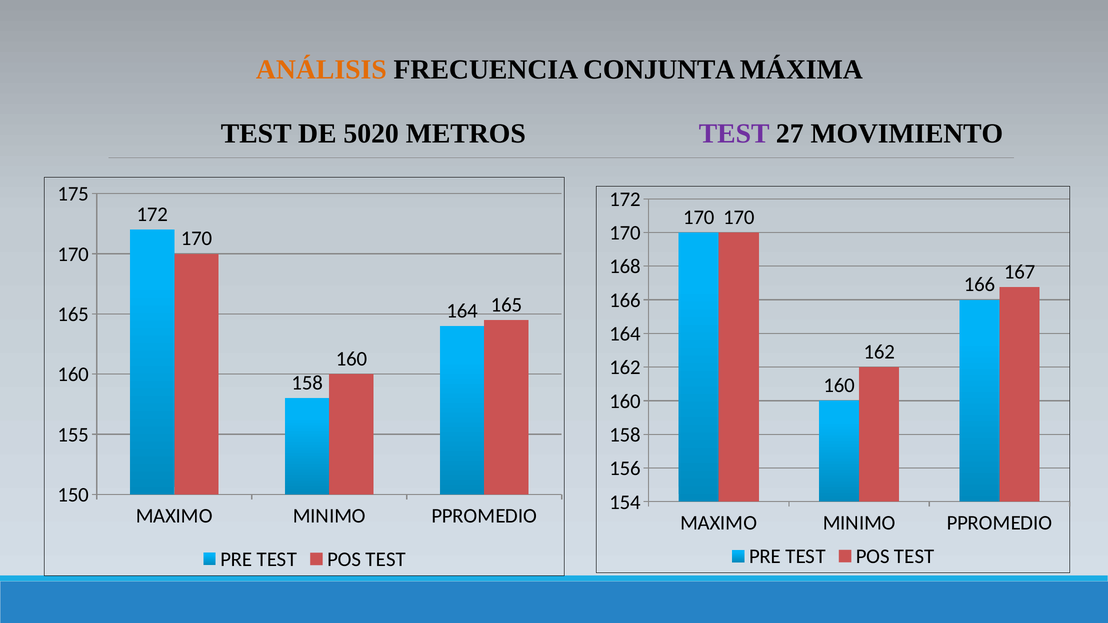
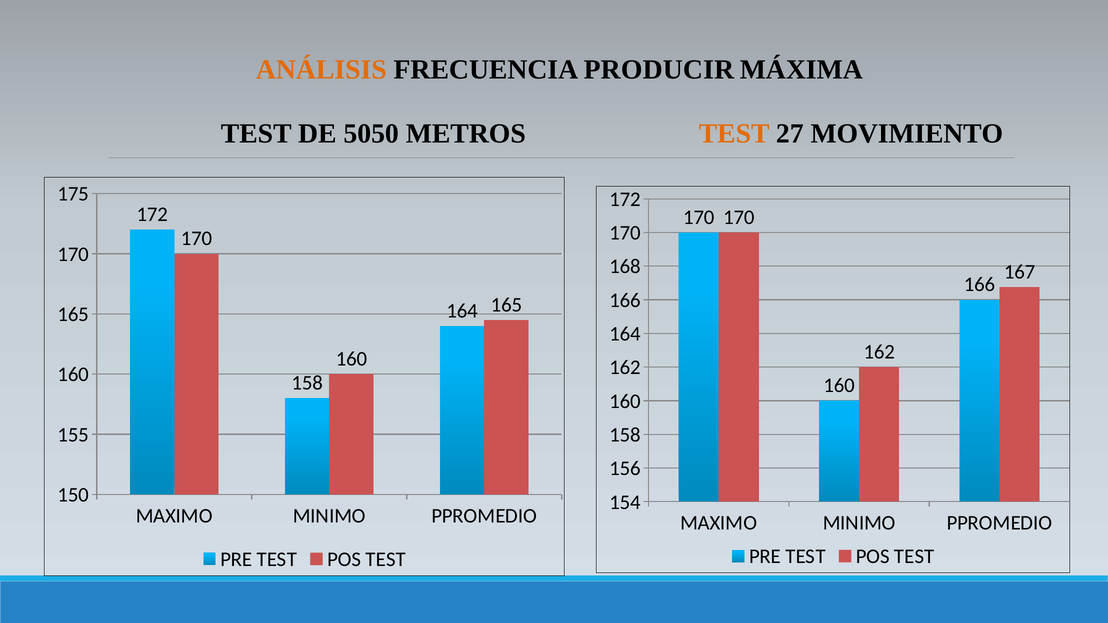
CONJUNTA: CONJUNTA -> PRODUCIR
5020: 5020 -> 5050
TEST at (734, 134) colour: purple -> orange
